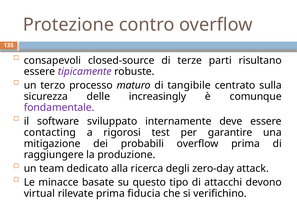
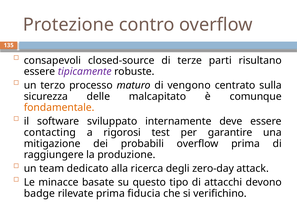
tangibile: tangibile -> vengono
increasingly: increasingly -> malcapitato
fondamentale colour: purple -> orange
virtual: virtual -> badge
